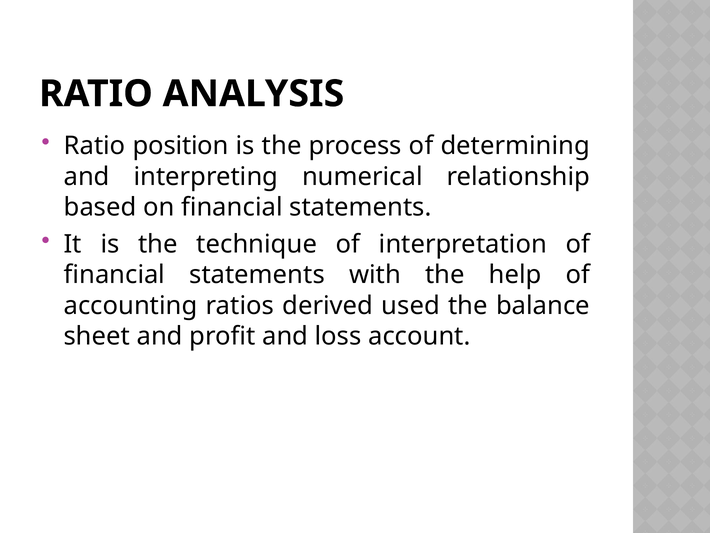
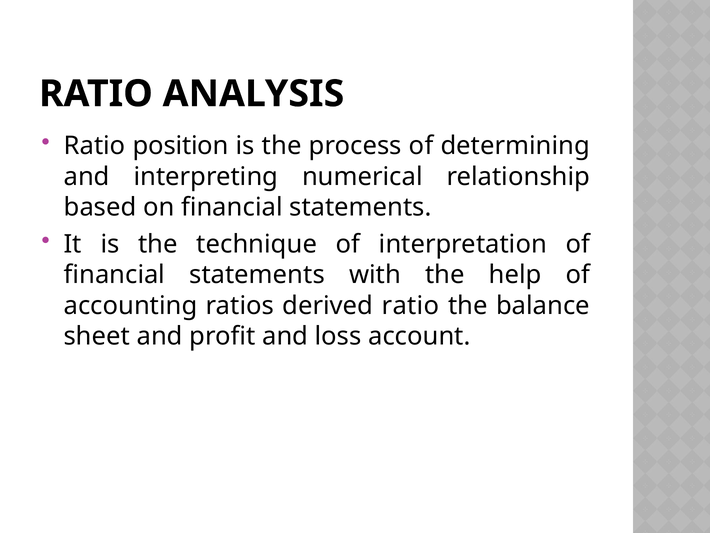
derived used: used -> ratio
